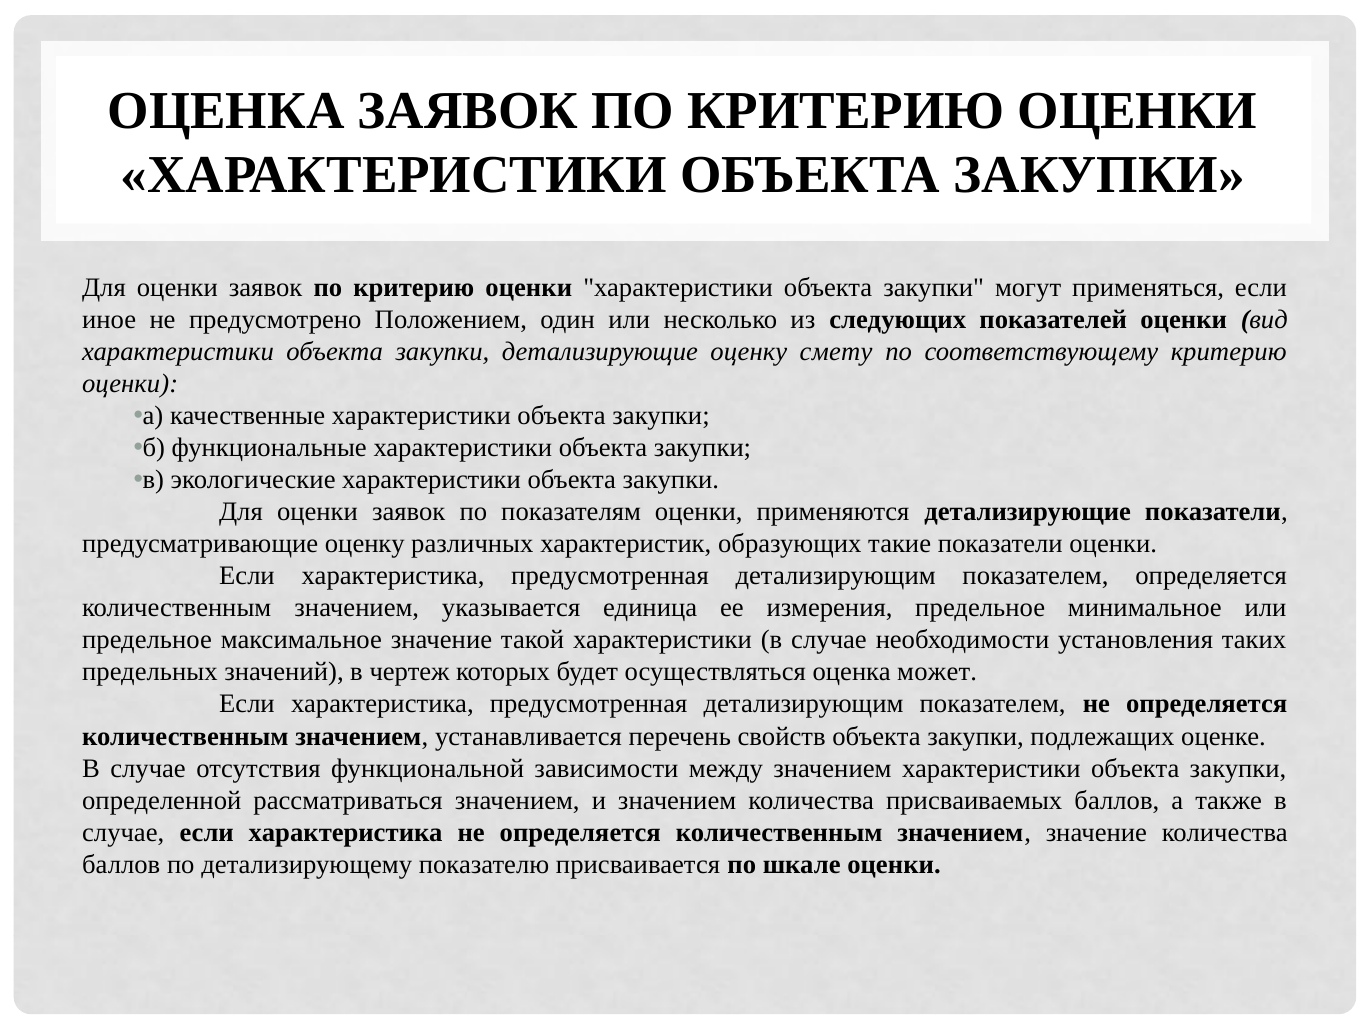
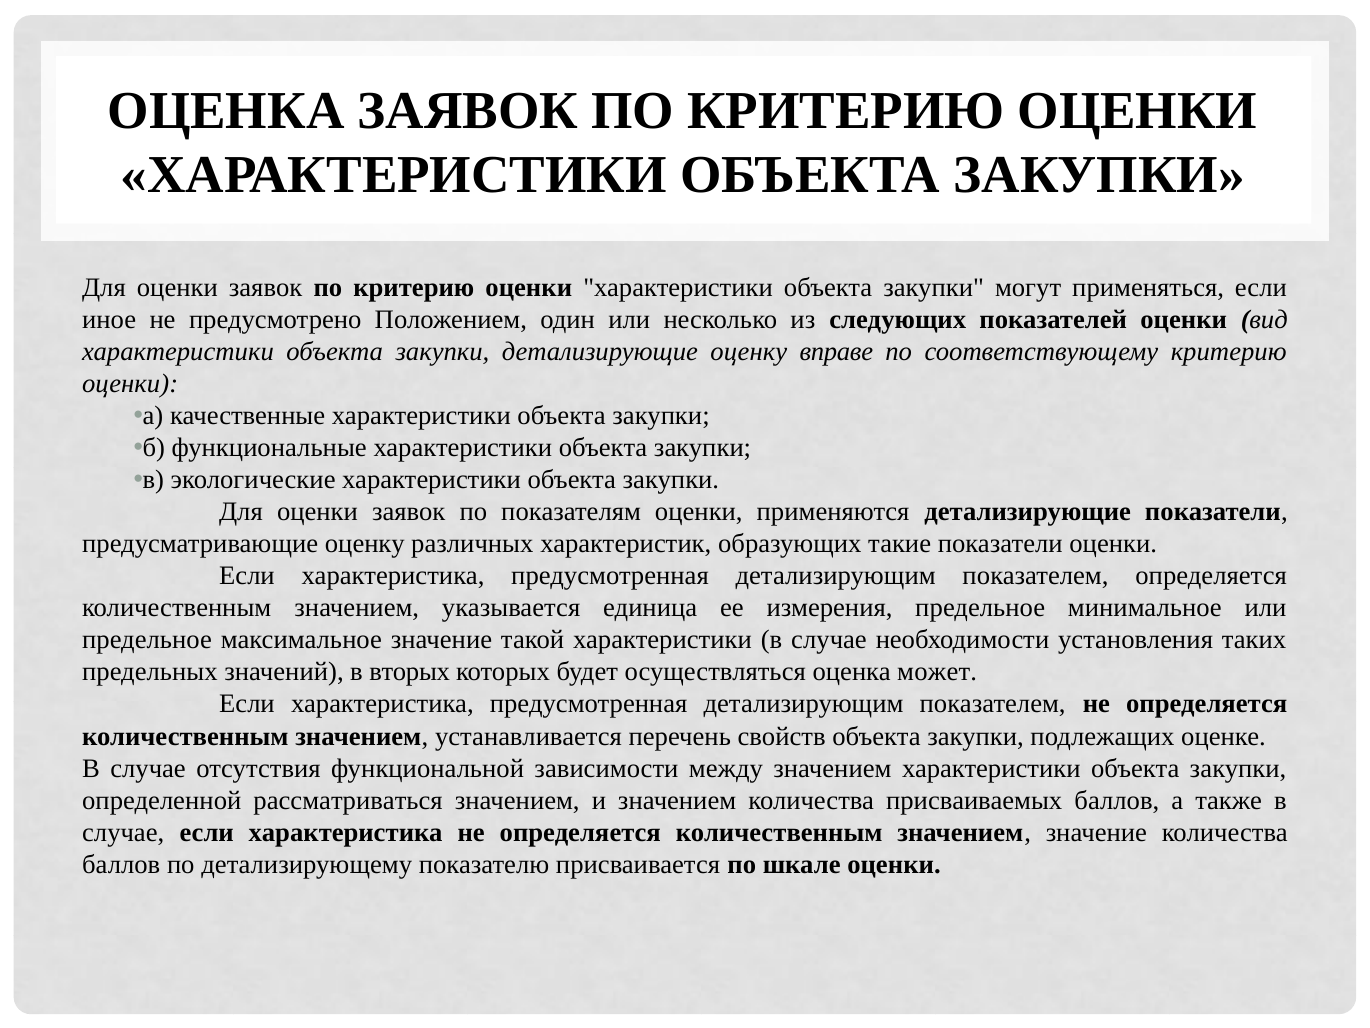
смету: смету -> вправе
чертеж: чертеж -> вторых
